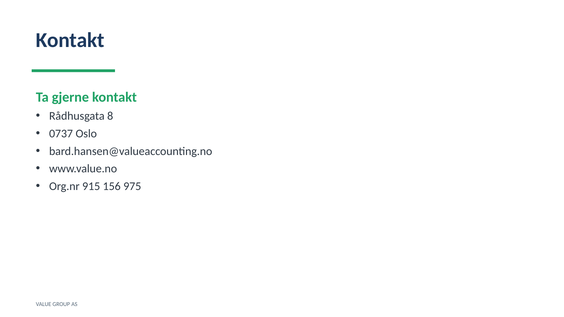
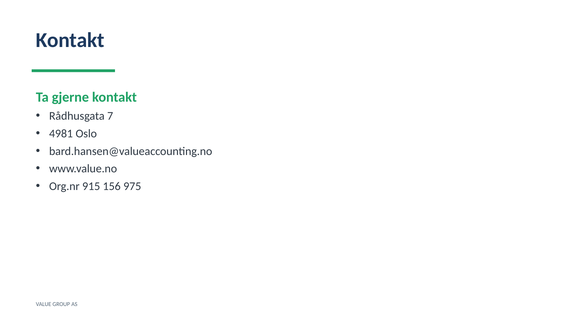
8: 8 -> 7
0737: 0737 -> 4981
